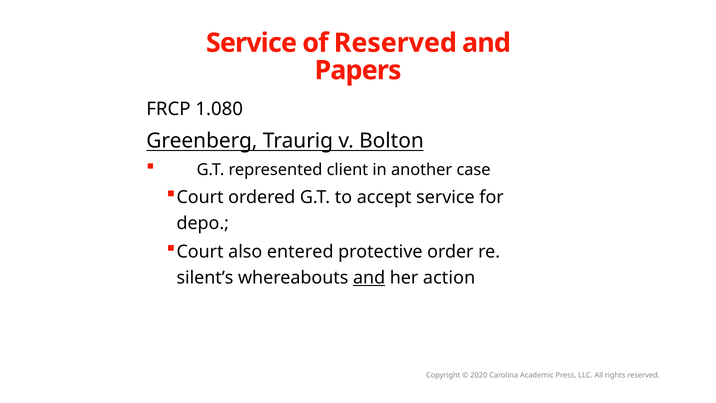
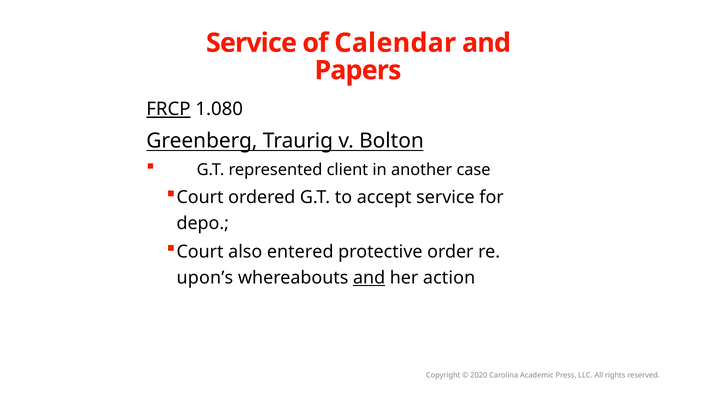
of Reserved: Reserved -> Calendar
FRCP underline: none -> present
silent’s: silent’s -> upon’s
